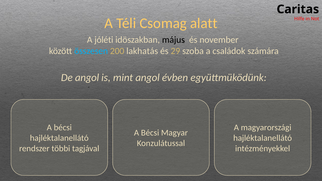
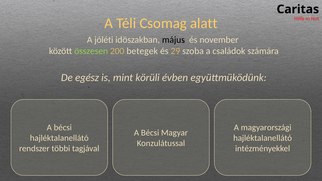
összesen colour: light blue -> light green
lakhatás: lakhatás -> betegek
De angol: angol -> egész
mint angol: angol -> körüli
